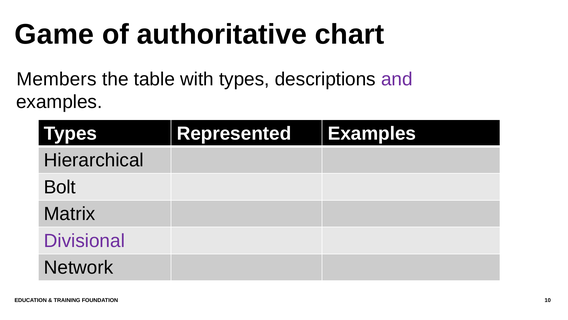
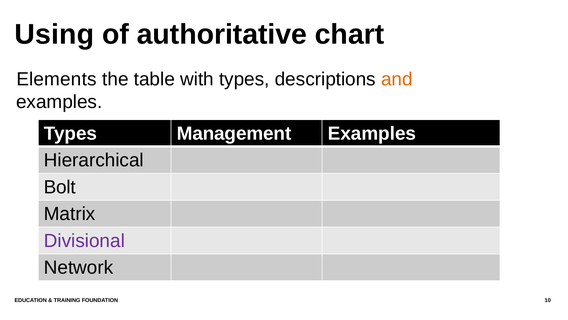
Game: Game -> Using
Members: Members -> Elements
and colour: purple -> orange
Represented: Represented -> Management
